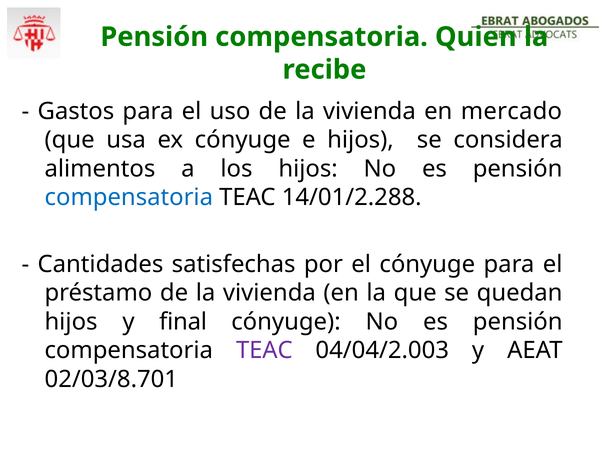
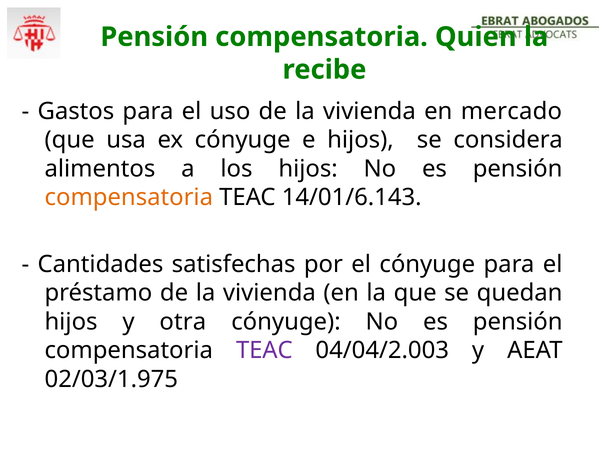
compensatoria at (129, 198) colour: blue -> orange
14/01/2.288: 14/01/2.288 -> 14/01/6.143
final: final -> otra
02/03/8.701: 02/03/8.701 -> 02/03/1.975
